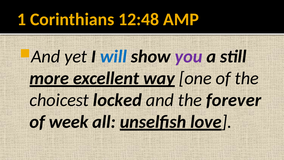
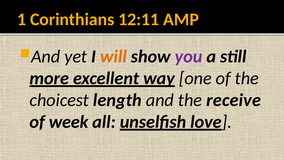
12:48: 12:48 -> 12:11
will colour: blue -> orange
locked: locked -> length
forever: forever -> receive
